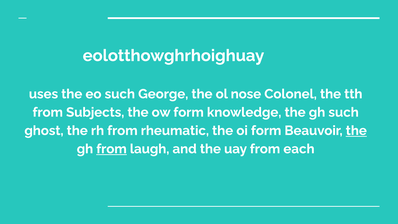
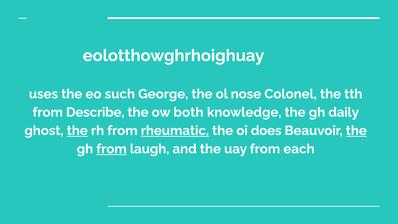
Subjects: Subjects -> Describe
ow form: form -> both
gh such: such -> daily
the at (77, 131) underline: none -> present
rheumatic underline: none -> present
oi form: form -> does
